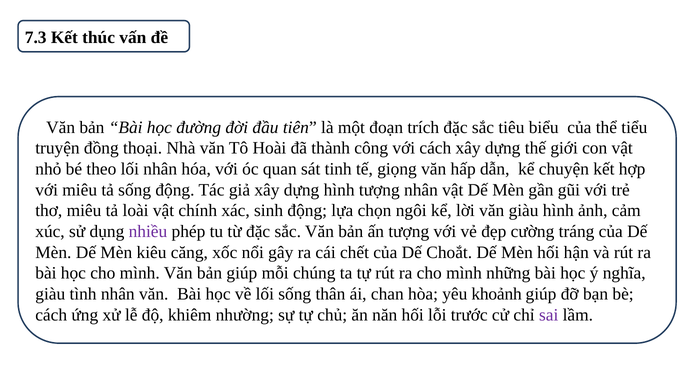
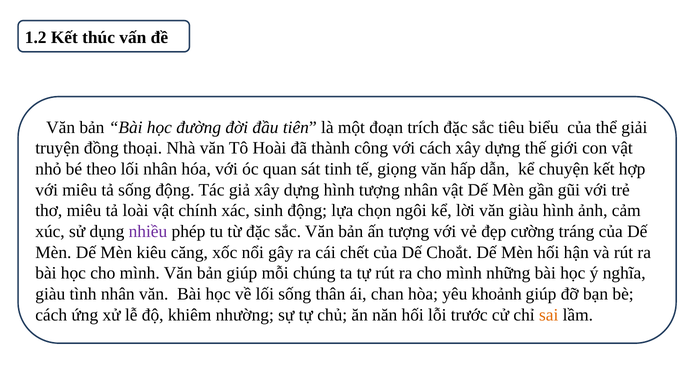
7.3: 7.3 -> 1.2
tiểu: tiểu -> giải
sai colour: purple -> orange
